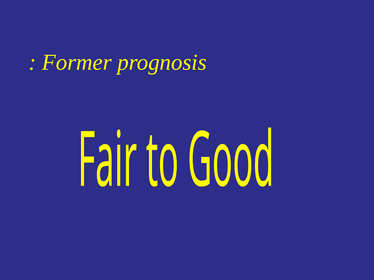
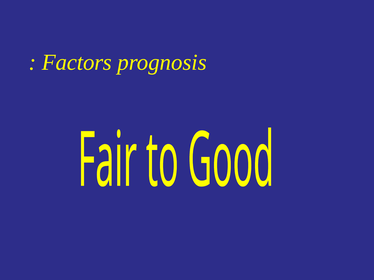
Former: Former -> Factors
